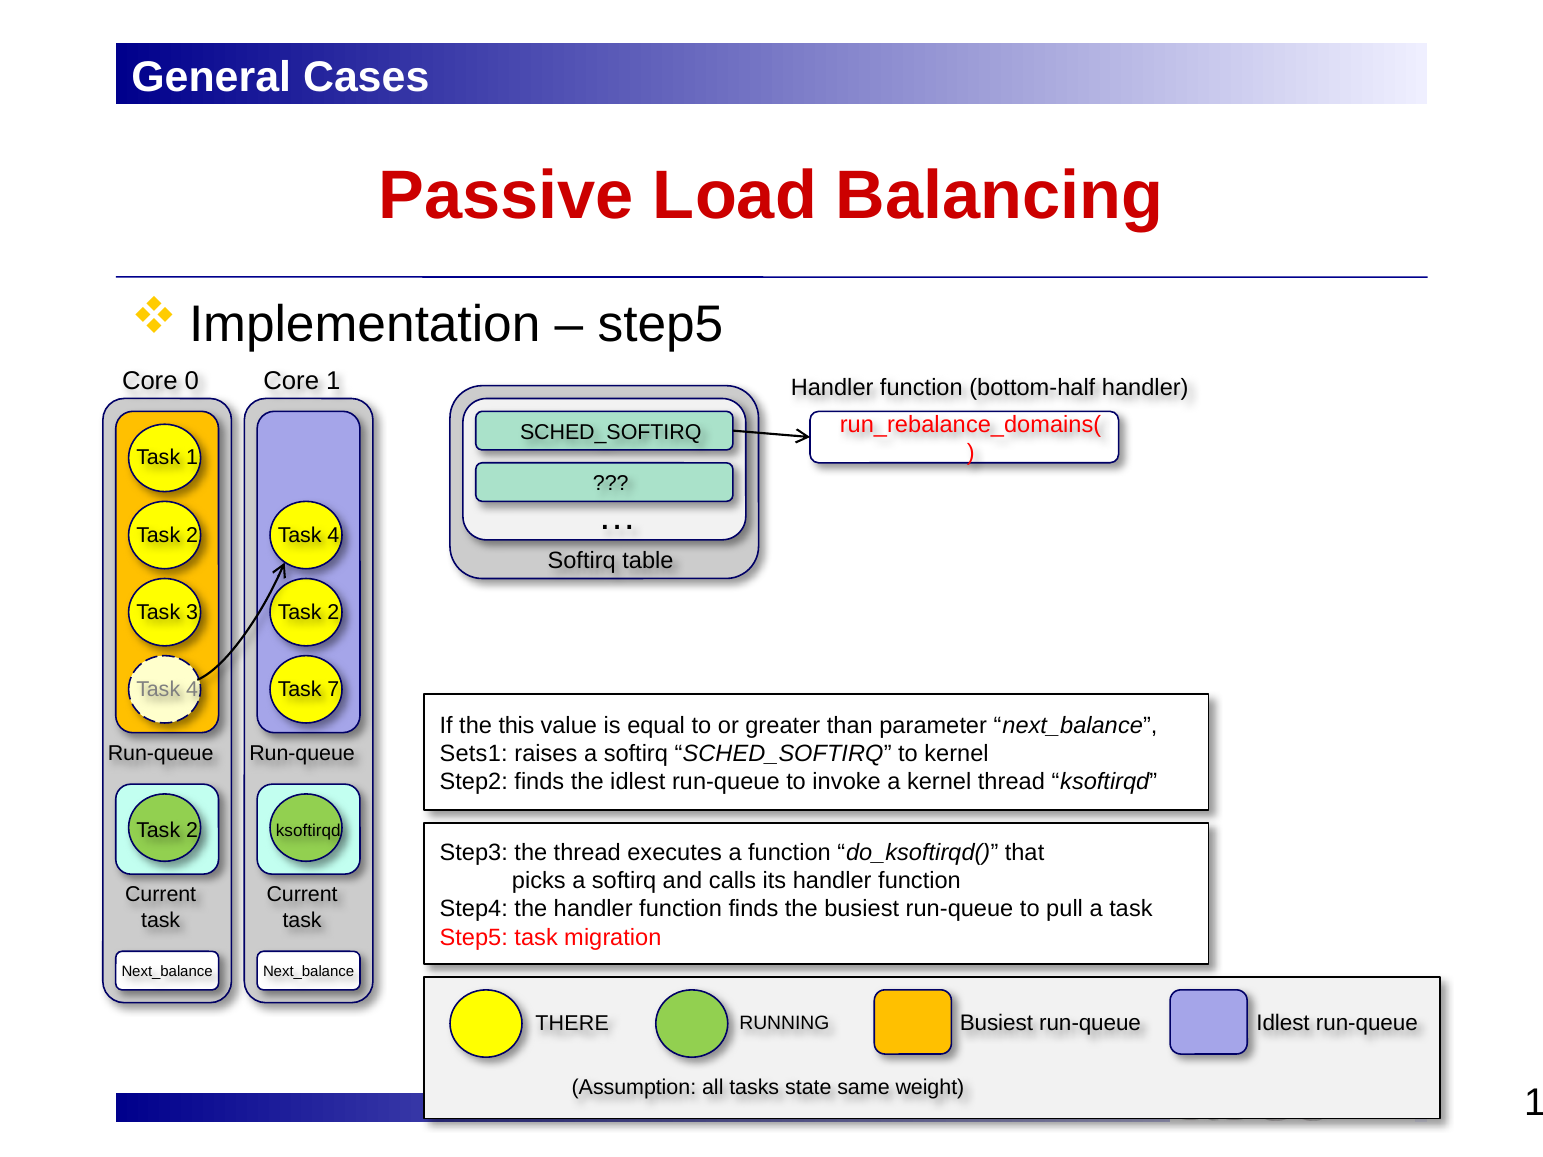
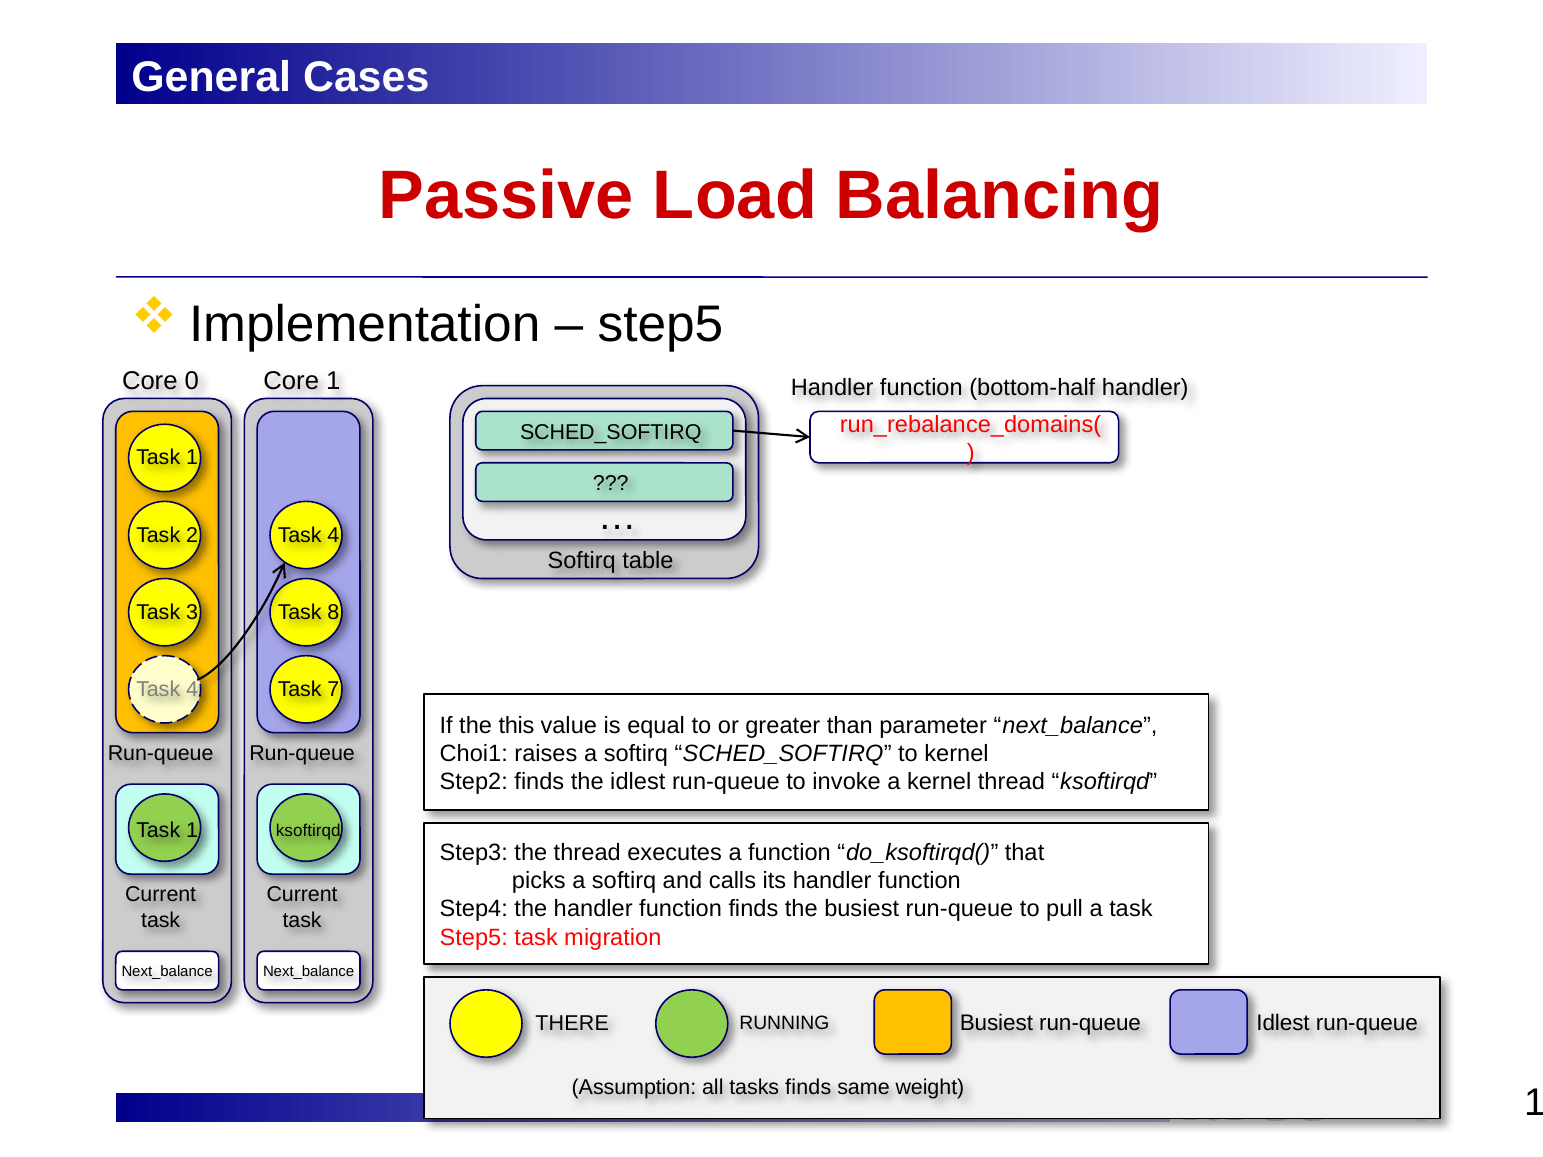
2 at (333, 612): 2 -> 8
Sets1: Sets1 -> Choi1
2 at (192, 831): 2 -> 1
tasks state: state -> finds
